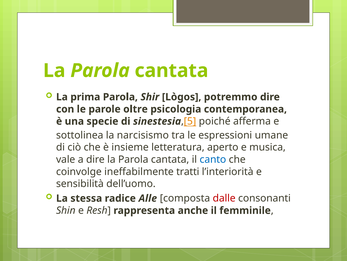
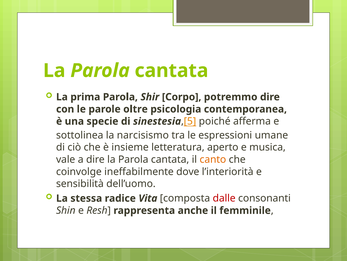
Lògos: Lògos -> Corpo
canto colour: blue -> orange
tratti: tratti -> dove
Alle: Alle -> Vita
